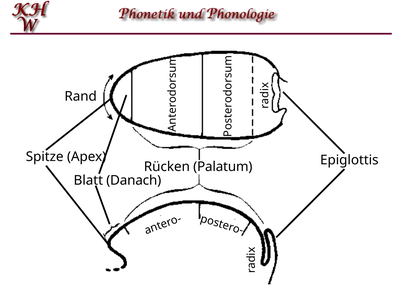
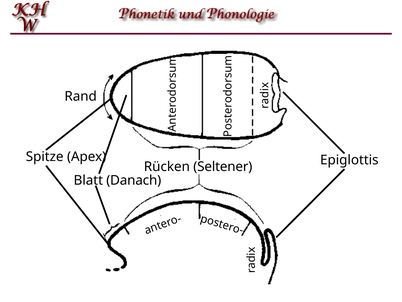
Palatum: Palatum -> Seltener
